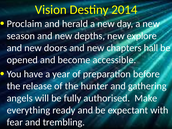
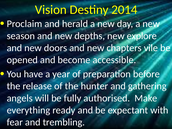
hall: hall -> vile
